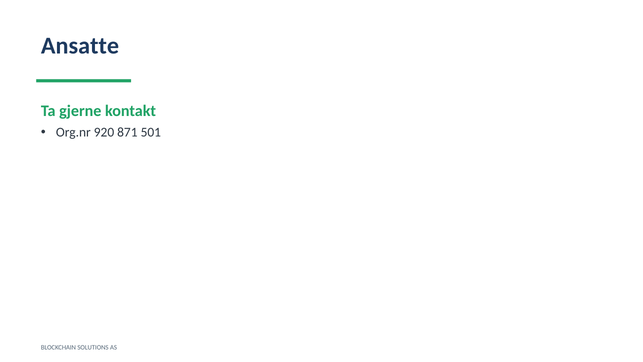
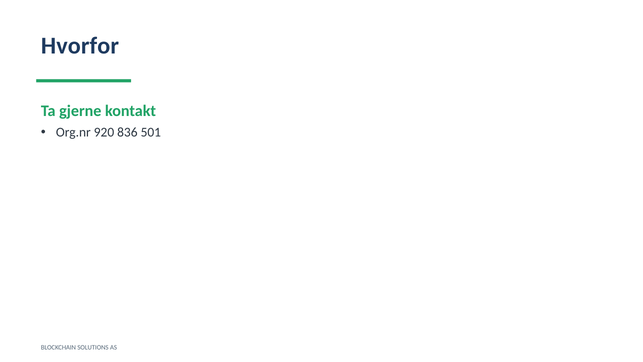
Ansatte: Ansatte -> Hvorfor
871: 871 -> 836
